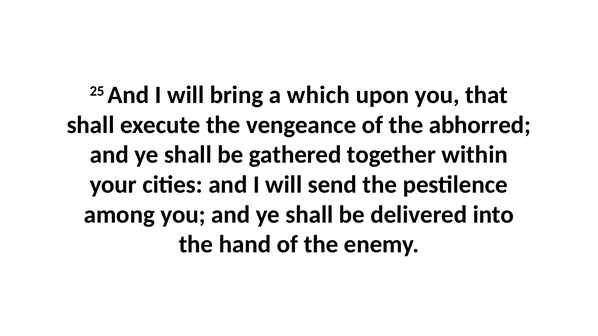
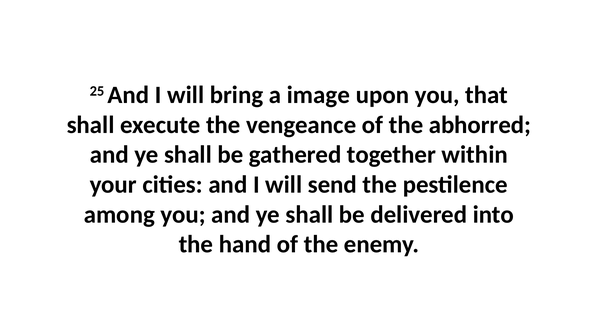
which: which -> image
